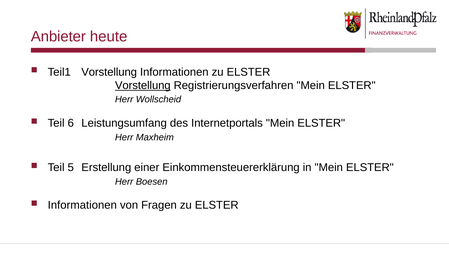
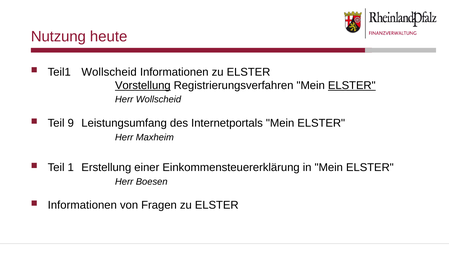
Anbieter: Anbieter -> Nutzung
Teil1 Vorstellung: Vorstellung -> Wollscheid
ELSTER at (352, 85) underline: none -> present
6: 6 -> 9
5: 5 -> 1
